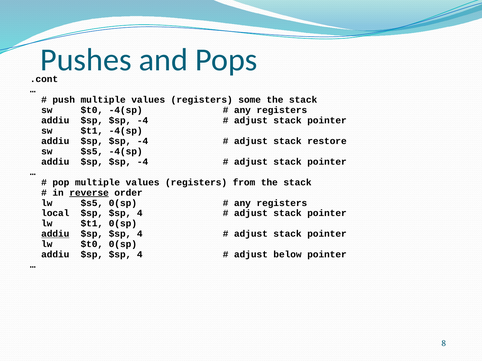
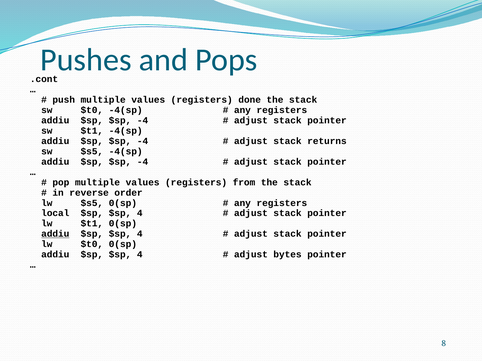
some: some -> done
restore: restore -> returns
reverse underline: present -> none
below: below -> bytes
